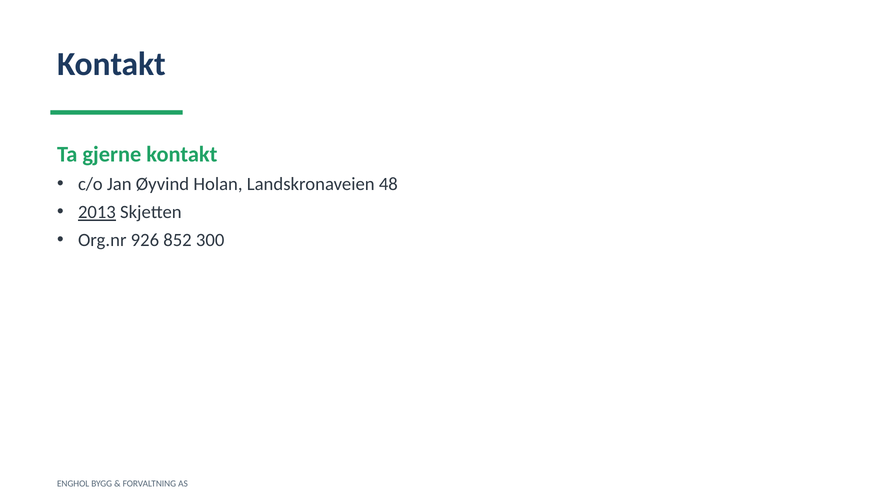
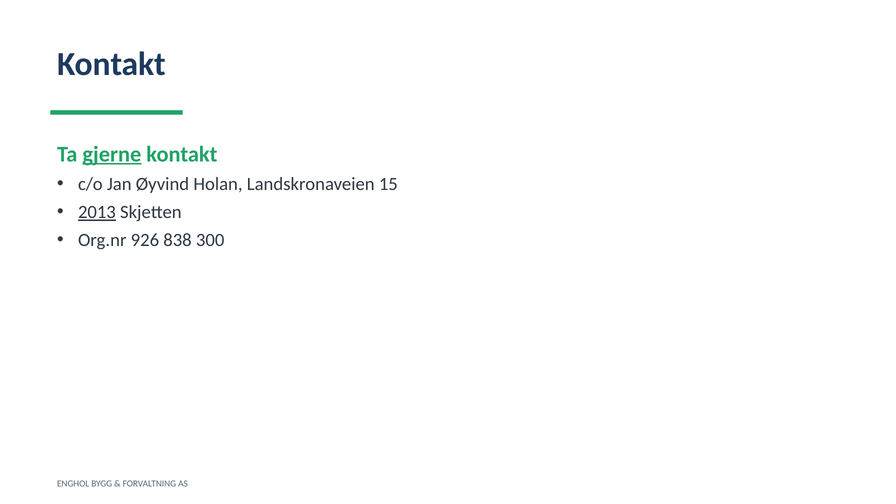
gjerne underline: none -> present
48: 48 -> 15
852: 852 -> 838
